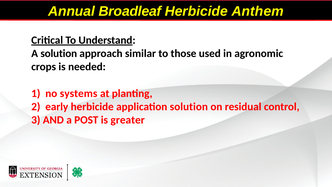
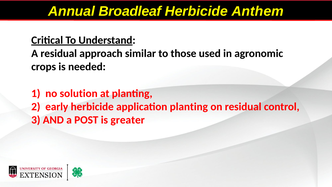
A solution: solution -> residual
systems: systems -> solution
application solution: solution -> planting
